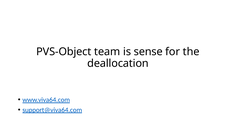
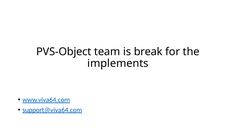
sense: sense -> break
deallocation: deallocation -> implements
